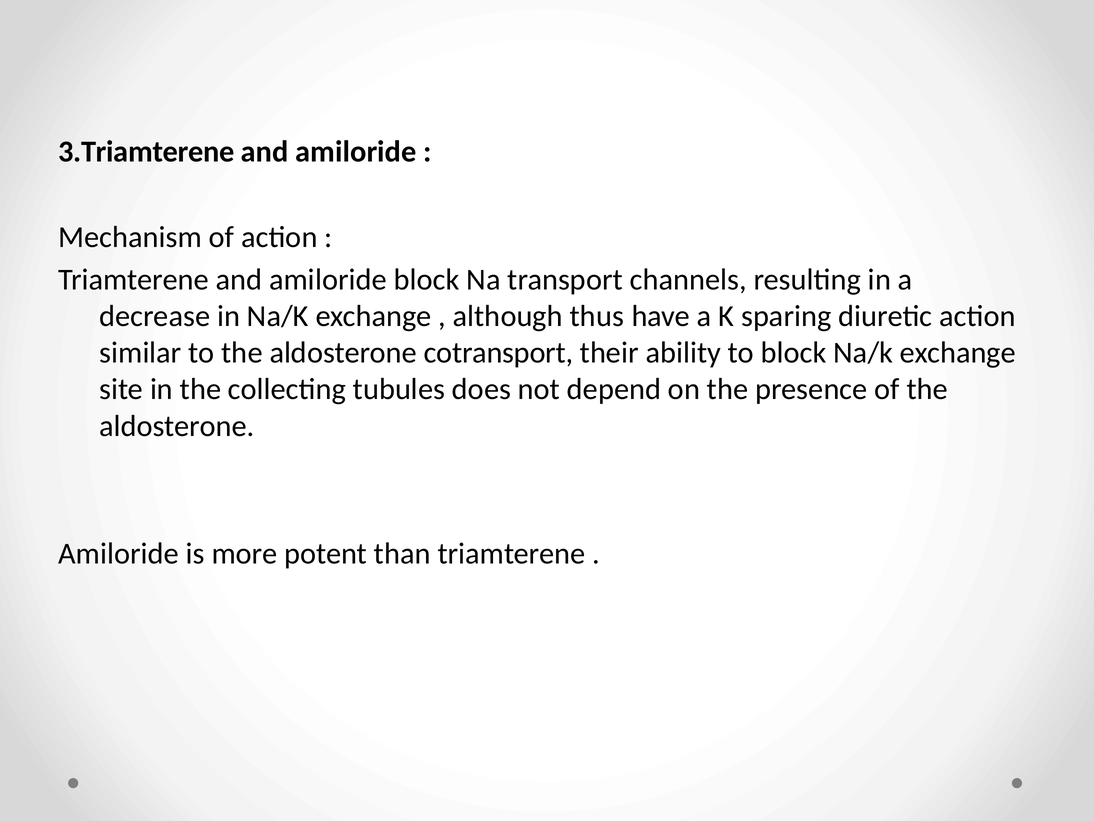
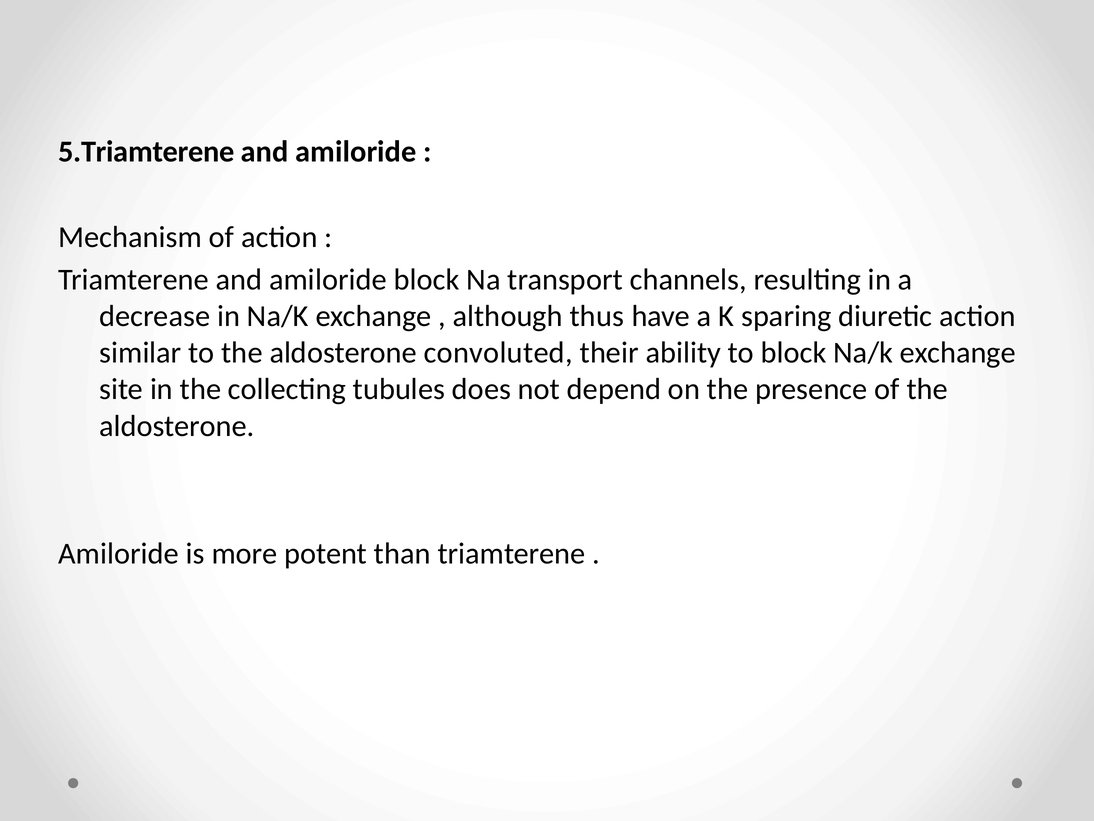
3.Triamterene: 3.Triamterene -> 5.Triamterene
cotransport: cotransport -> convoluted
